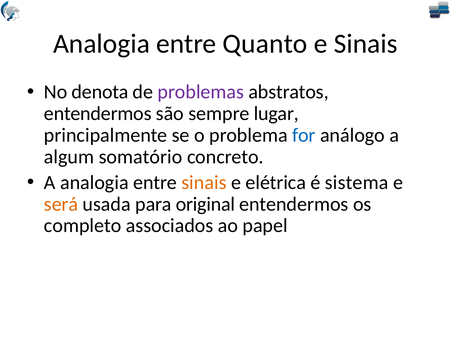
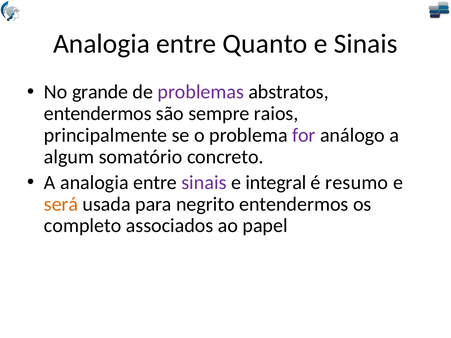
denota: denota -> grande
lugar: lugar -> raios
for colour: blue -> purple
sinais at (204, 183) colour: orange -> purple
elétrica: elétrica -> integral
sistema: sistema -> resumo
original: original -> negrito
